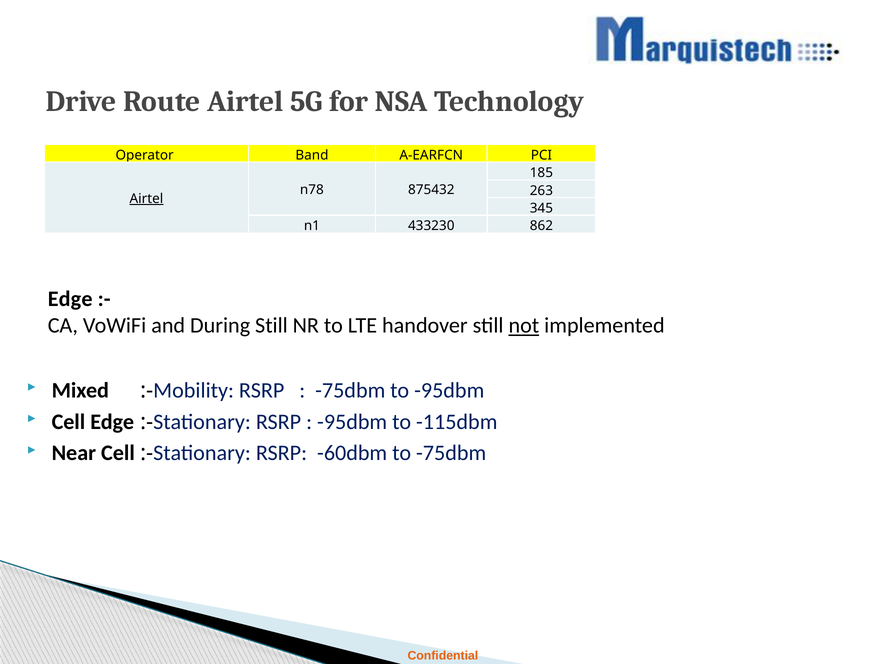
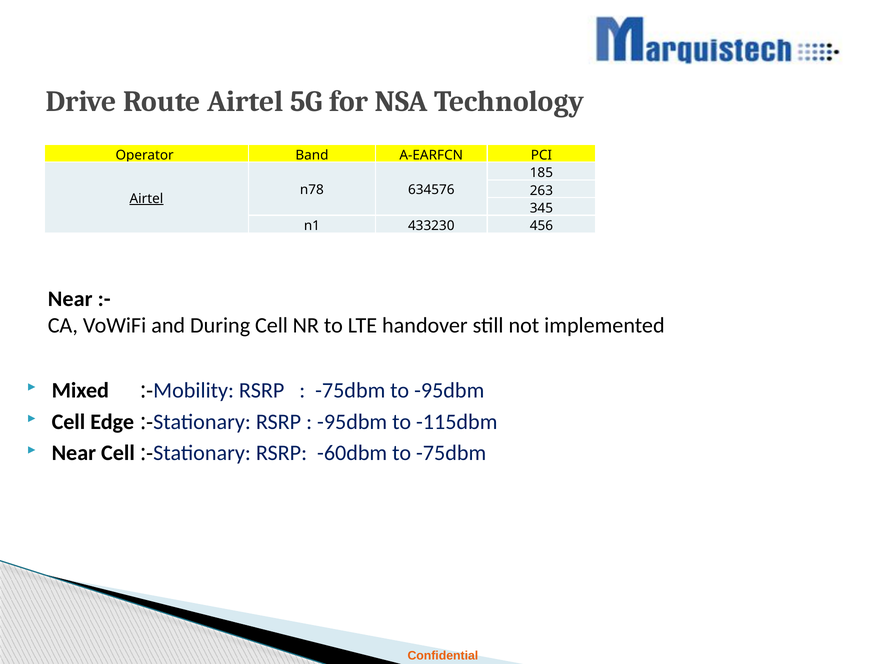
875432: 875432 -> 634576
862: 862 -> 456
Edge at (70, 299): Edge -> Near
During Still: Still -> Cell
not underline: present -> none
